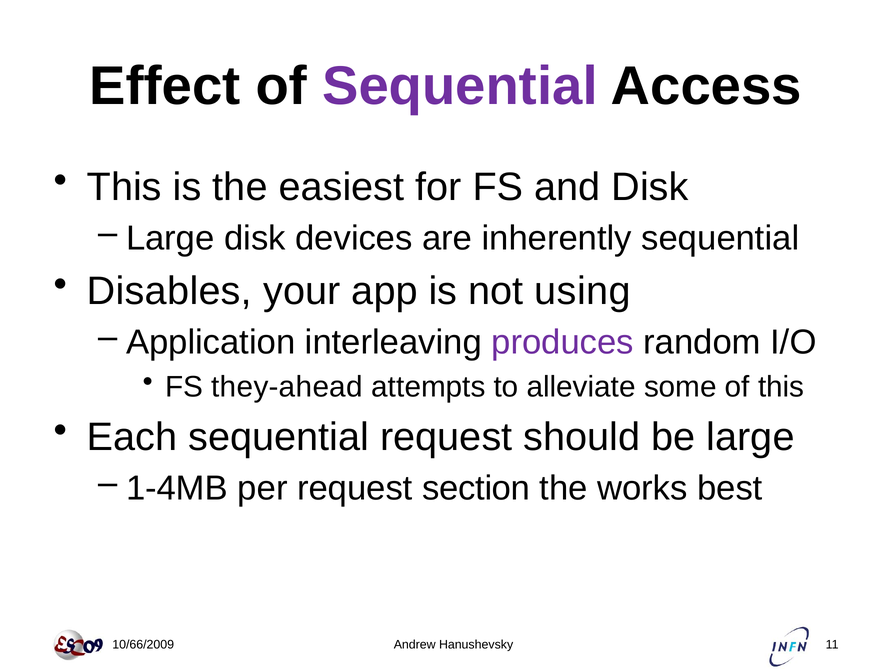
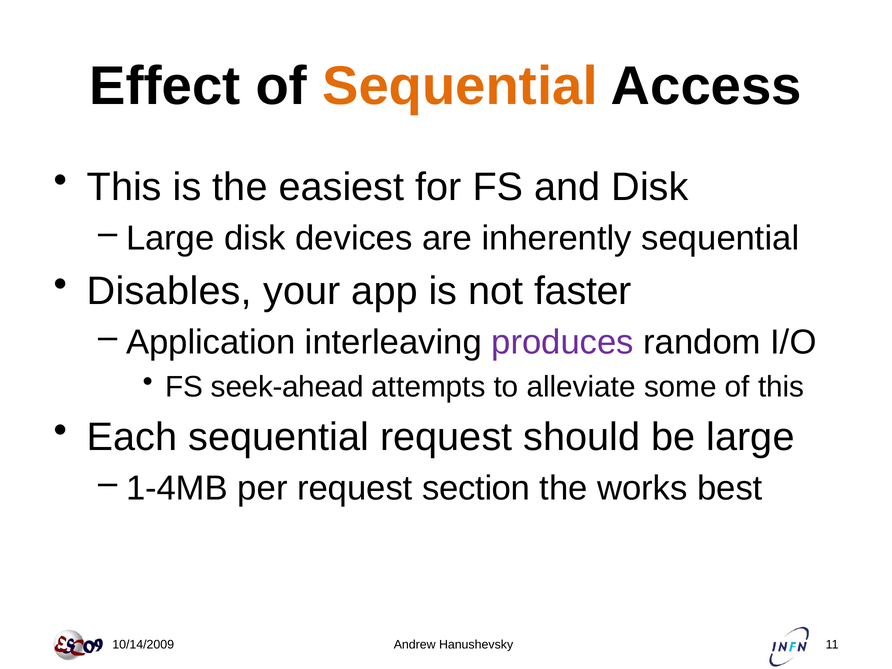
Sequential at (460, 86) colour: purple -> orange
using: using -> faster
they-ahead: they-ahead -> seek-ahead
10/66/2009: 10/66/2009 -> 10/14/2009
